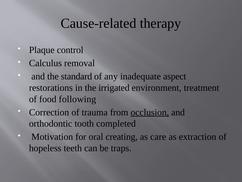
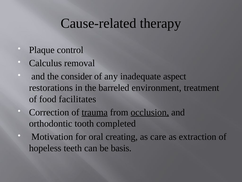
standard: standard -> consider
irrigated: irrigated -> barreled
following: following -> facilitates
trauma underline: none -> present
traps: traps -> basis
